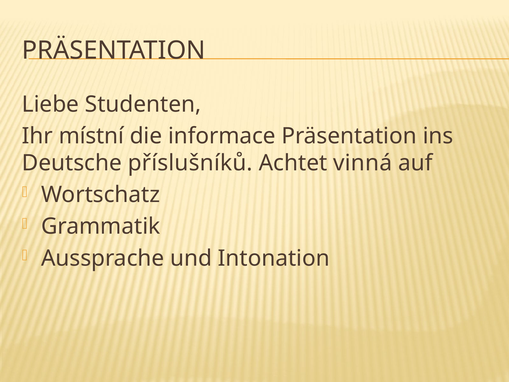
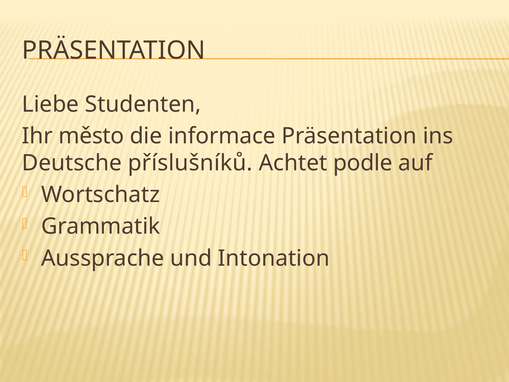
místní: místní -> město
vinná: vinná -> podle
